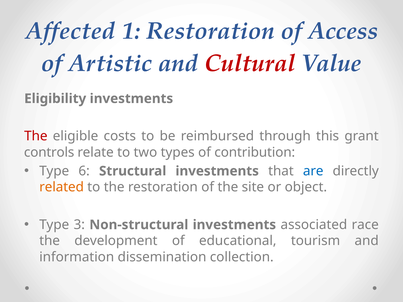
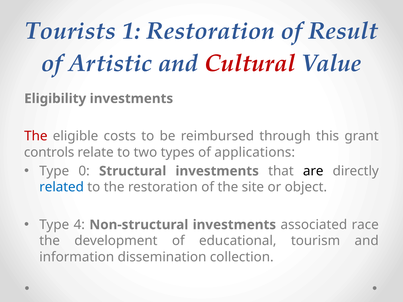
Affected: Affected -> Tourists
Access: Access -> Result
contribution: contribution -> applications
6: 6 -> 0
are colour: blue -> black
related colour: orange -> blue
3: 3 -> 4
